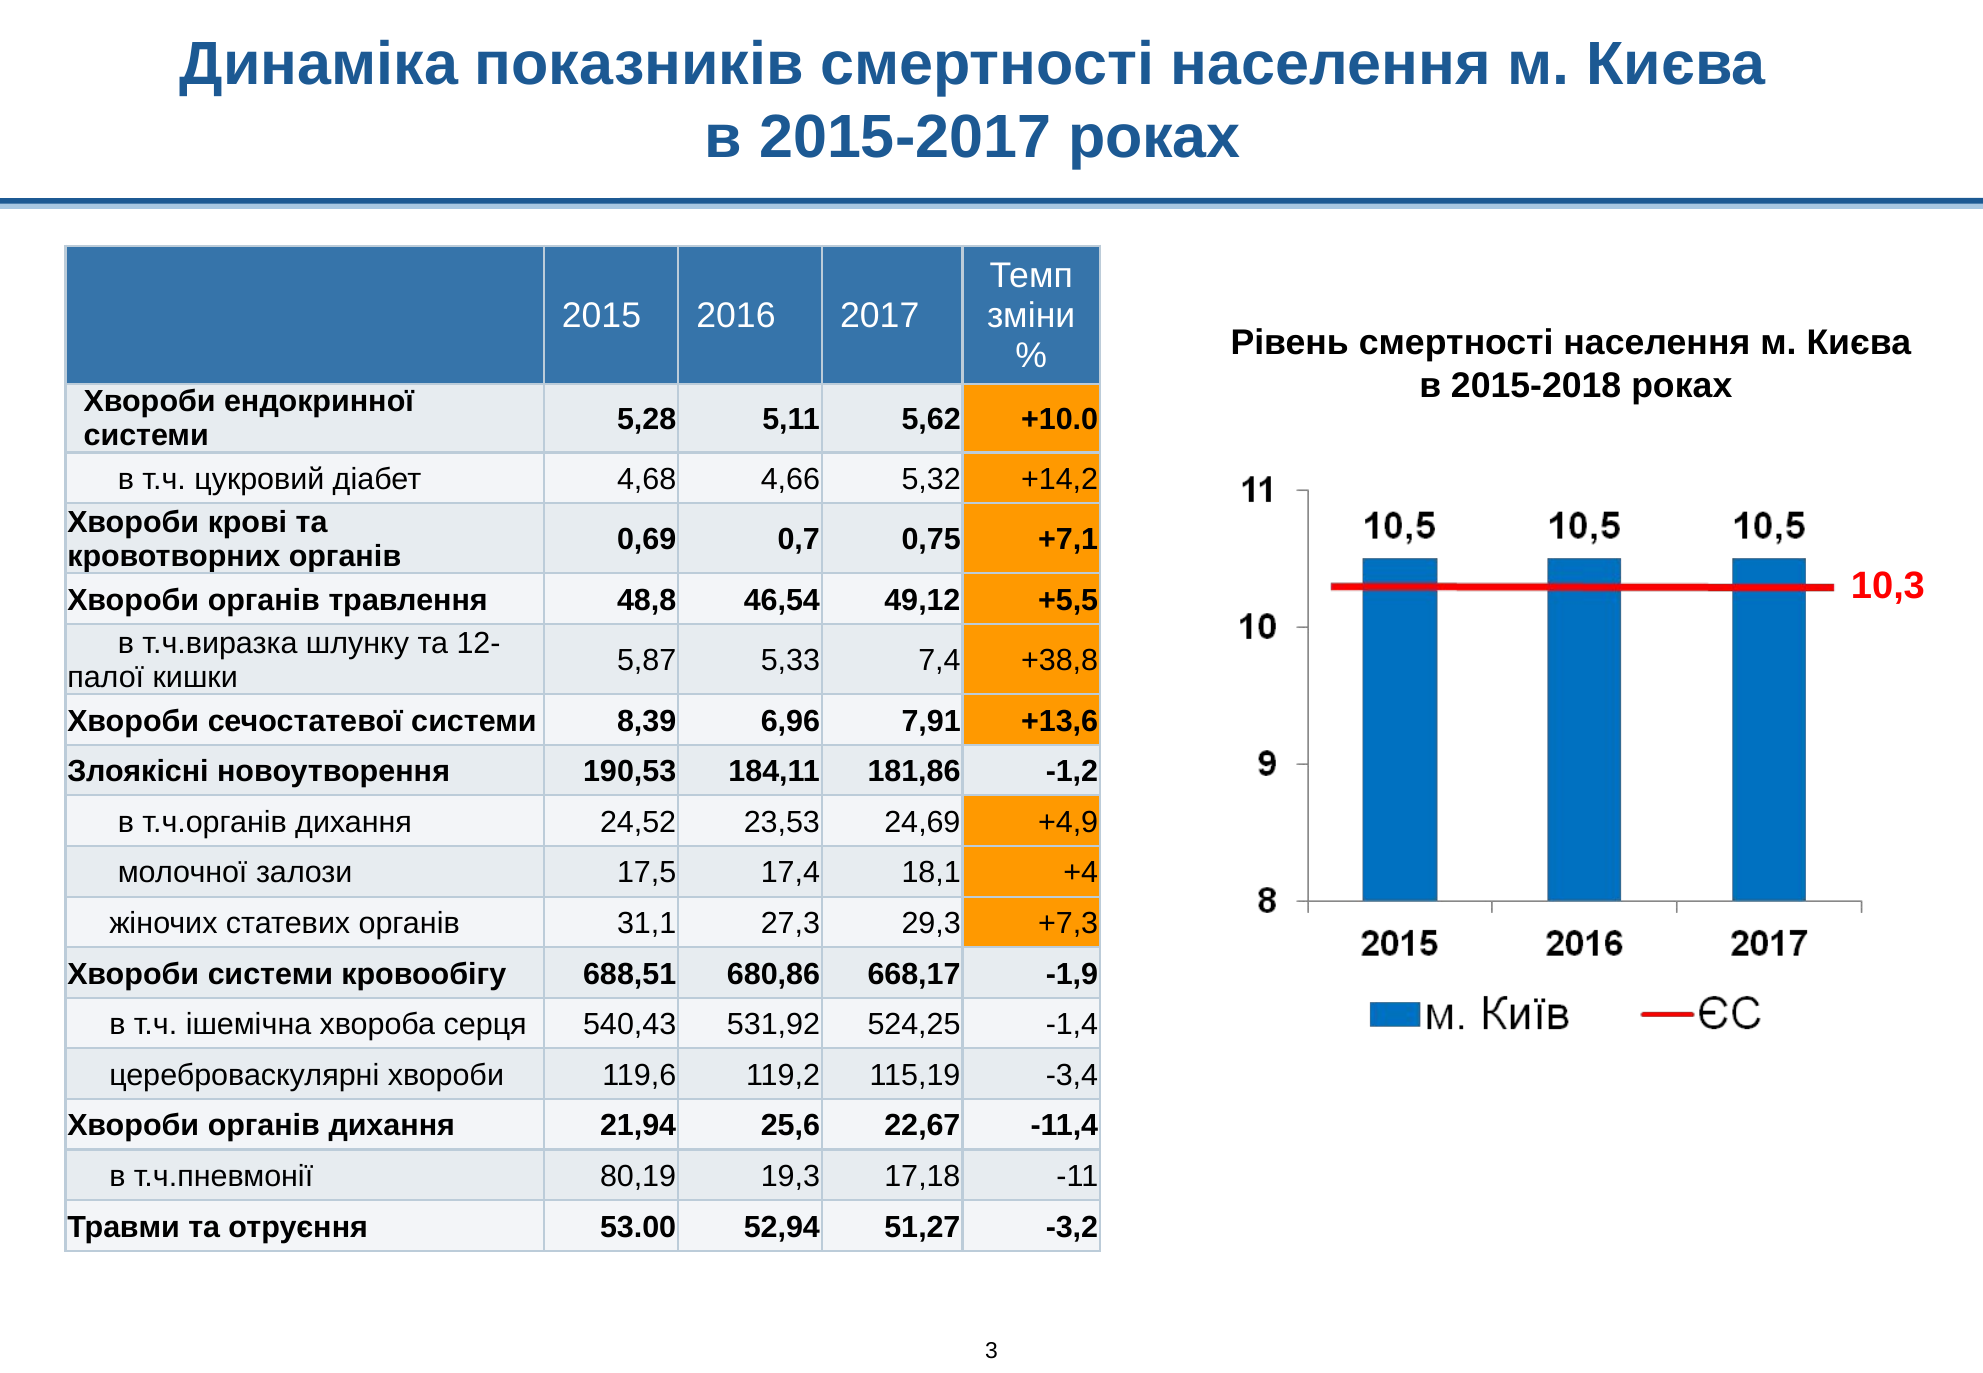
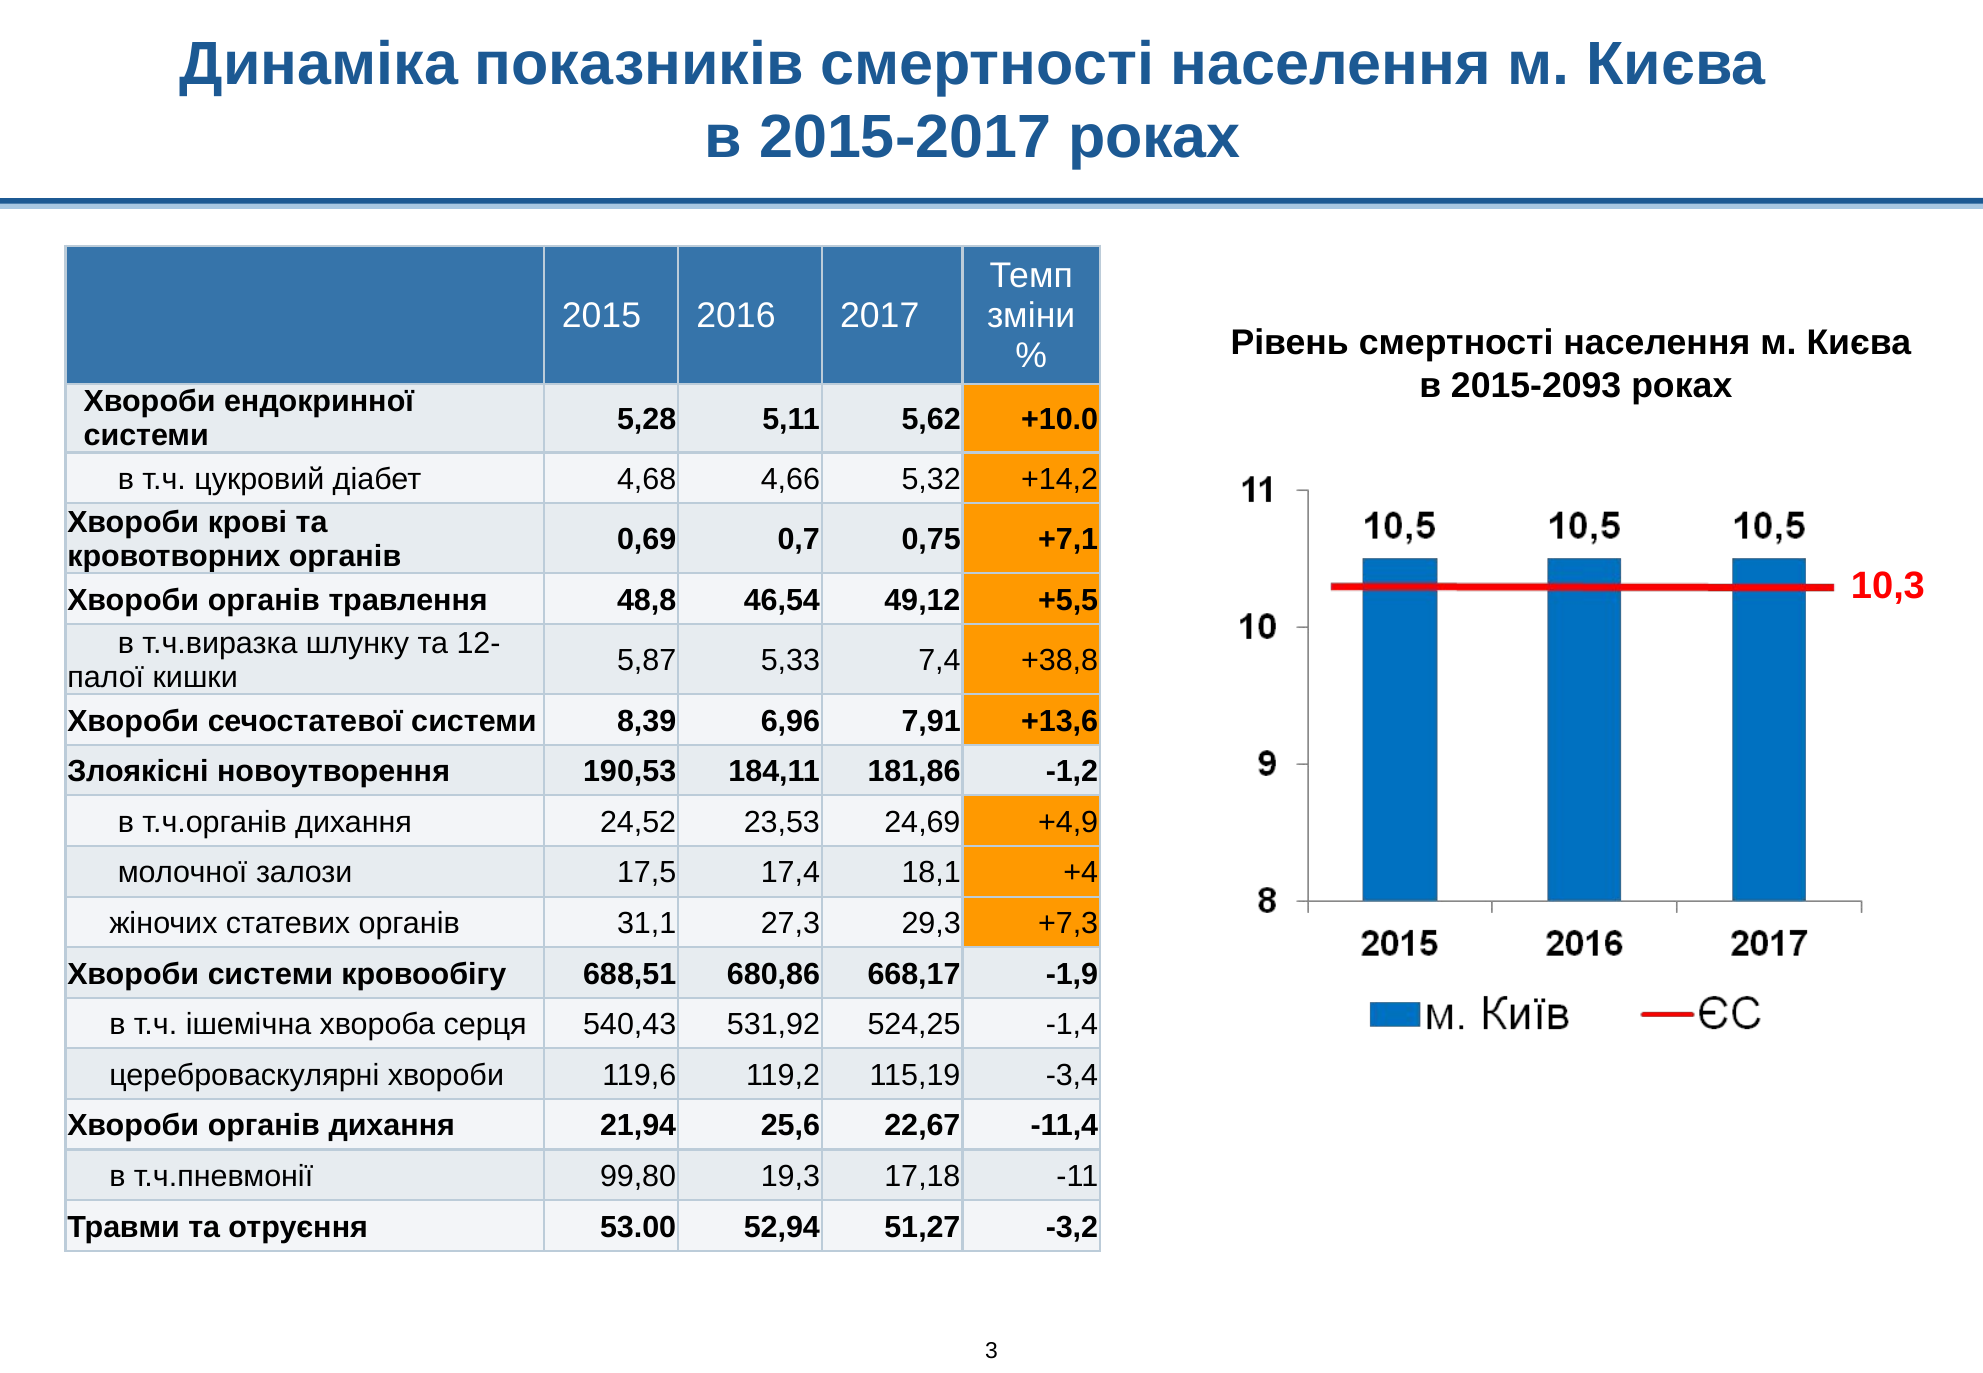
2015-2018: 2015-2018 -> 2015-2093
80,19: 80,19 -> 99,80
